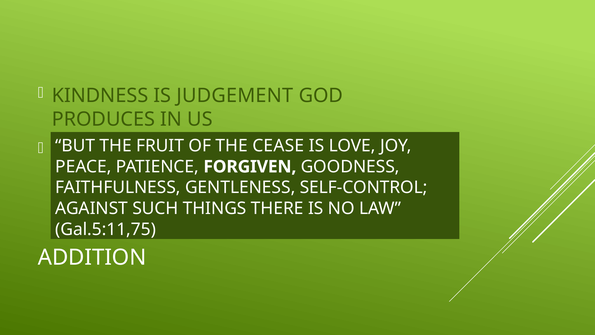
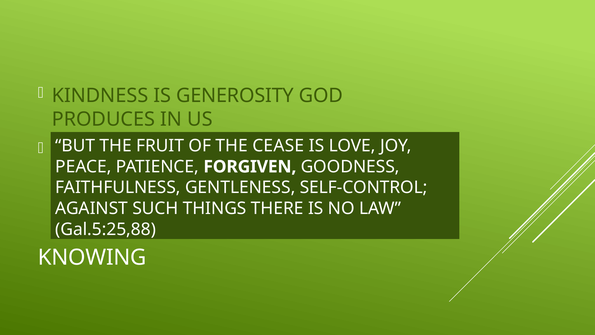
JUDGEMENT: JUDGEMENT -> GENEROSITY
Gal.5:11,75: Gal.5:11,75 -> Gal.5:25,88
ADDITION: ADDITION -> KNOWING
